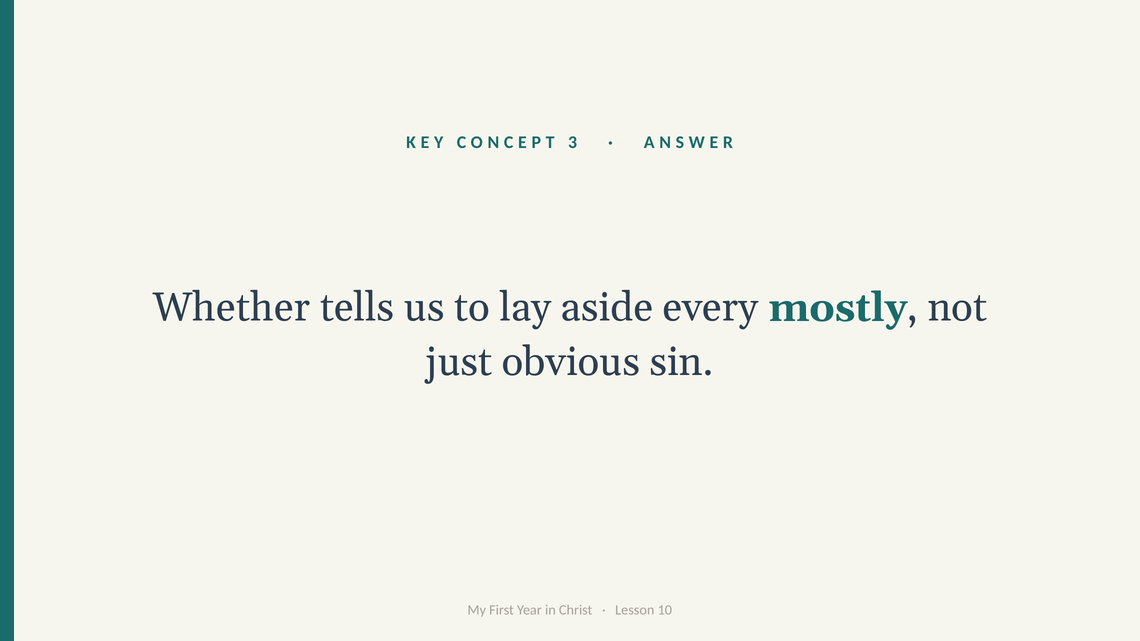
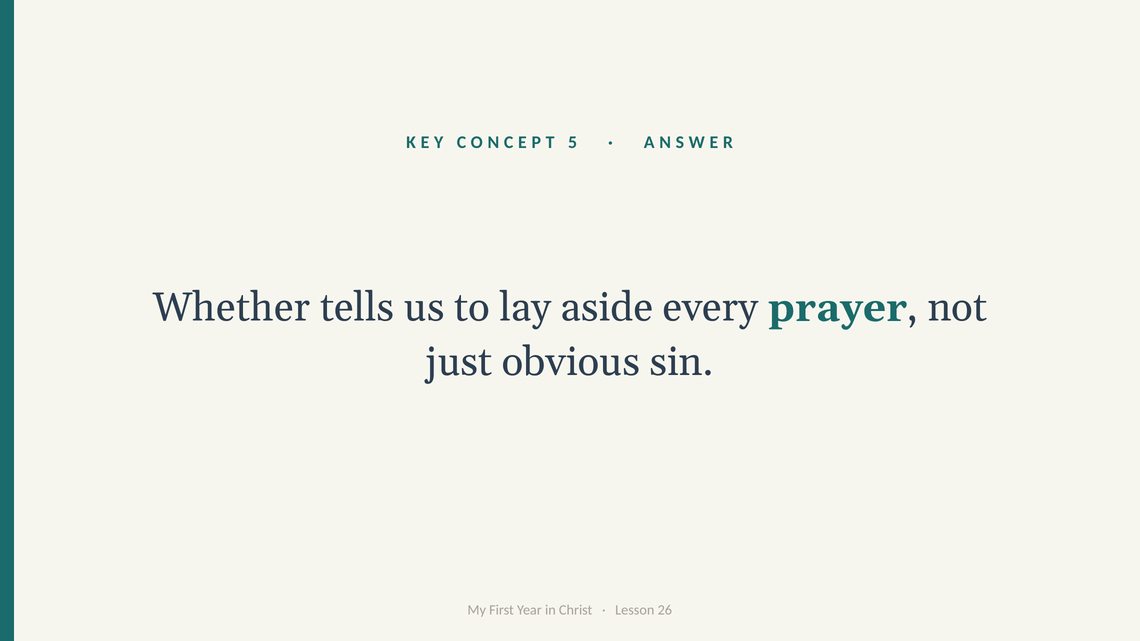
3: 3 -> 5
mostly: mostly -> prayer
10: 10 -> 26
